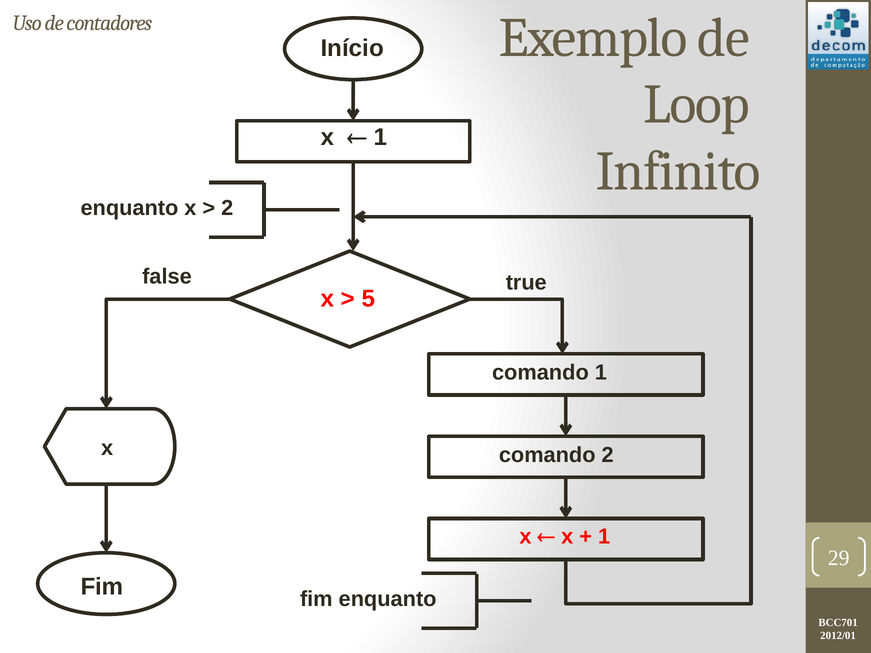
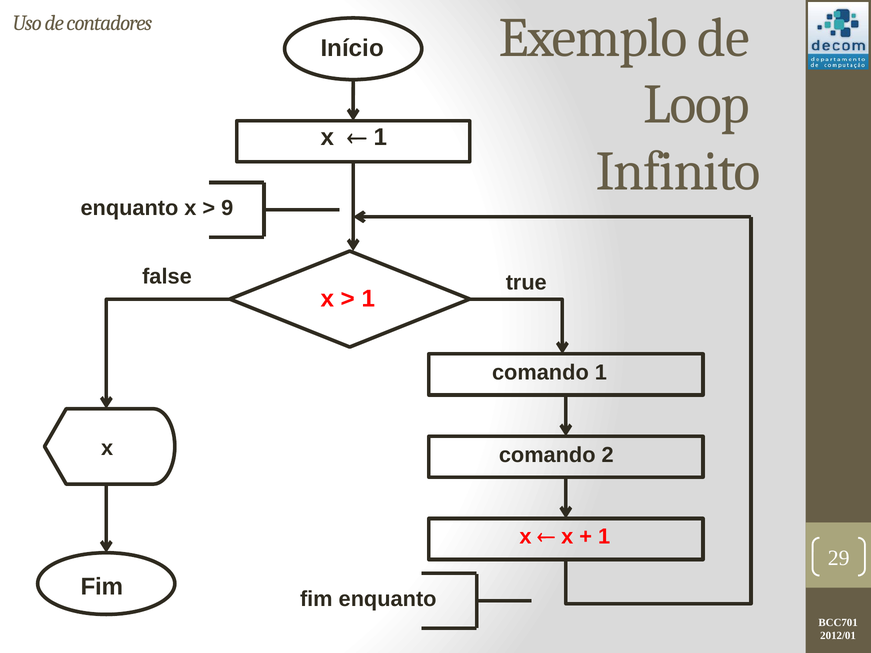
2 at (227, 208): 2 -> 9
5 at (368, 299): 5 -> 1
